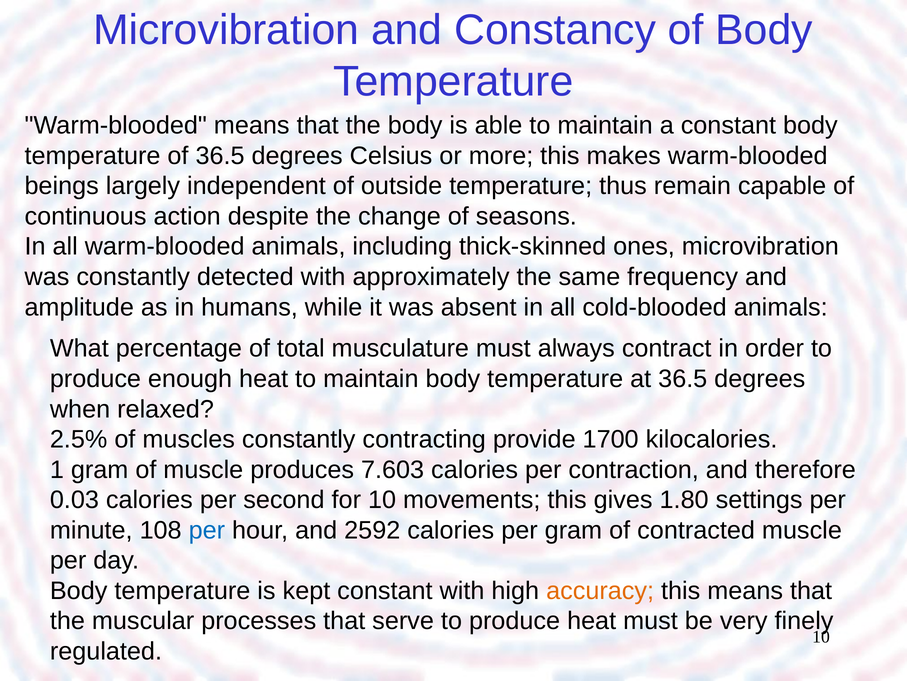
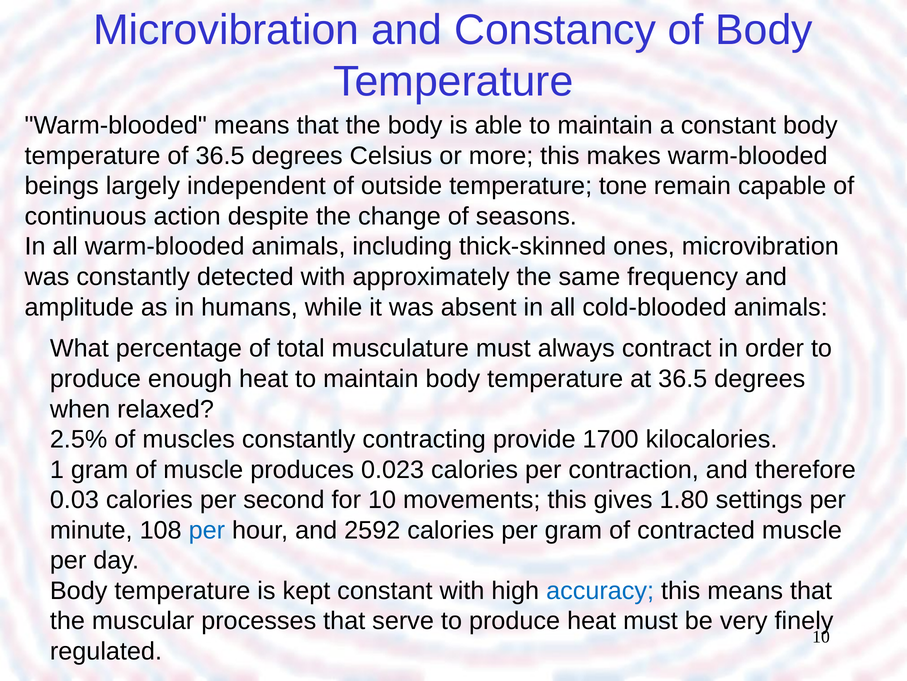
thus: thus -> tone
7.603: 7.603 -> 0.023
accuracy colour: orange -> blue
